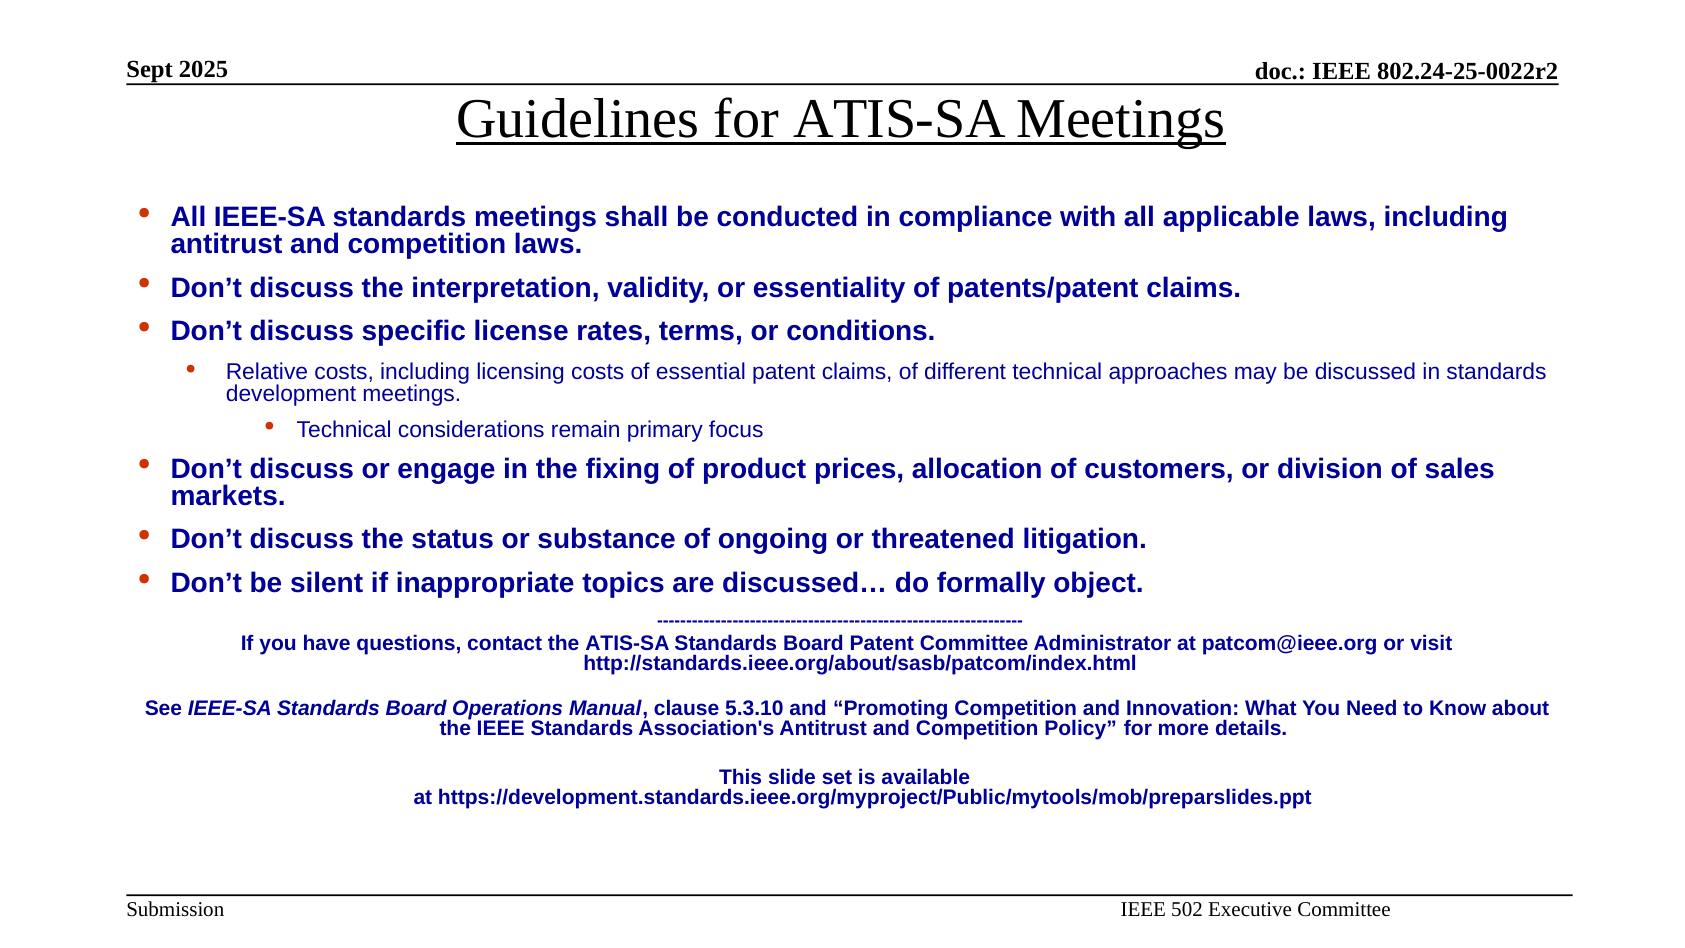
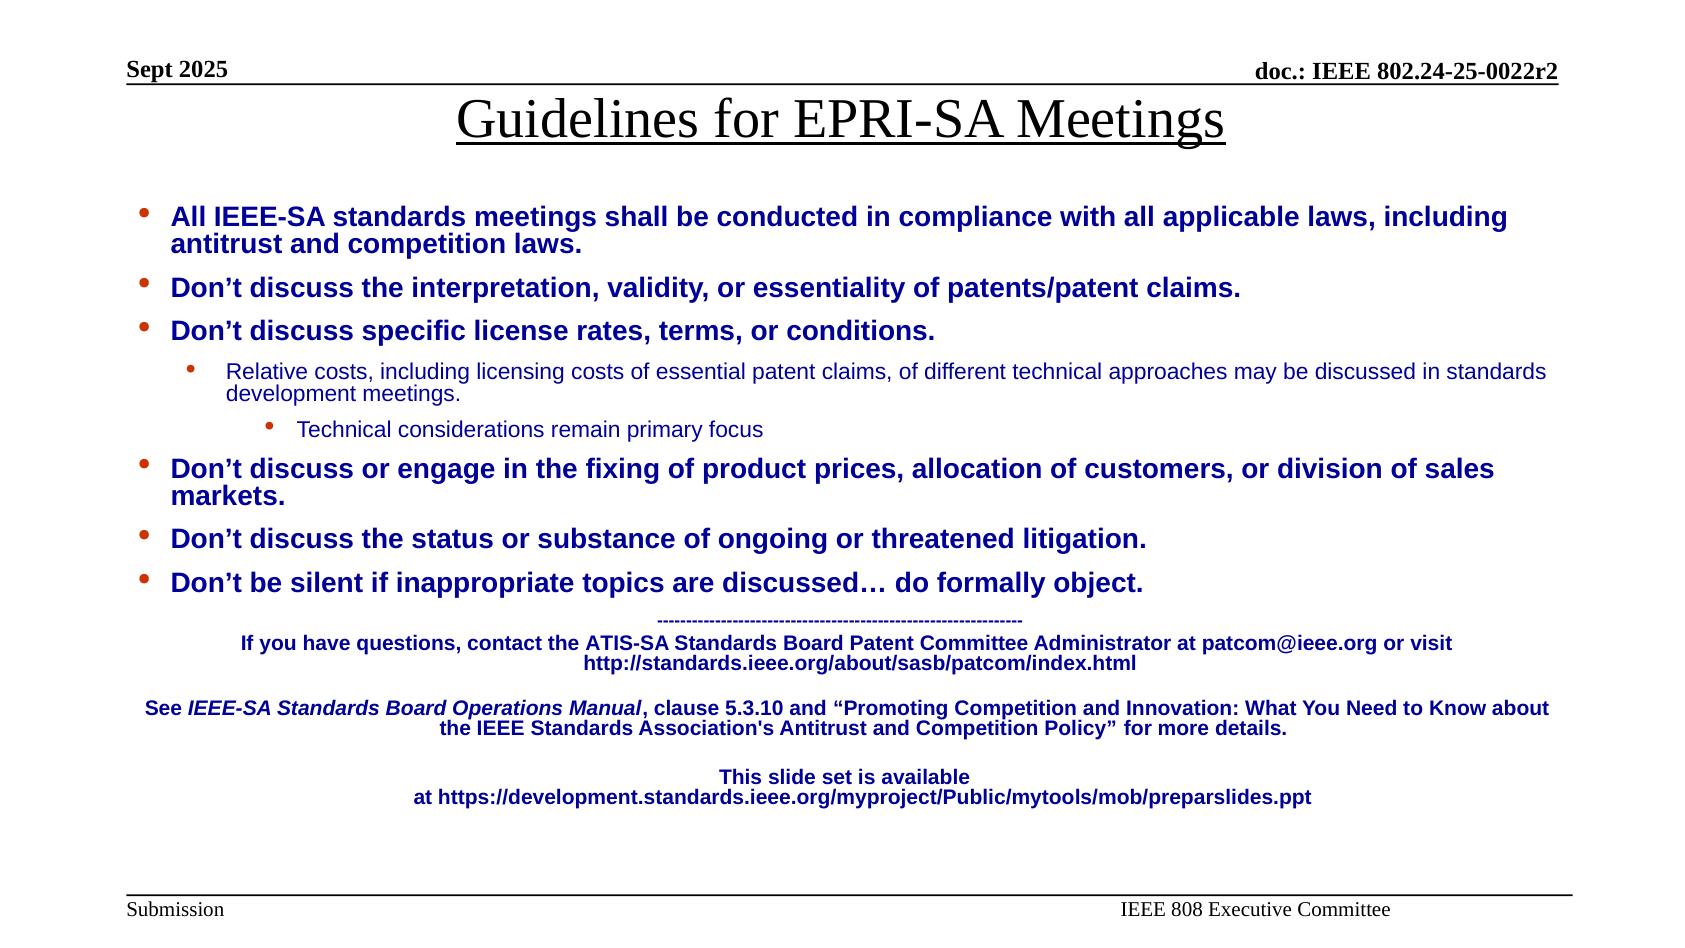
for ATIS-SA: ATIS-SA -> EPRI-SA
502: 502 -> 808
